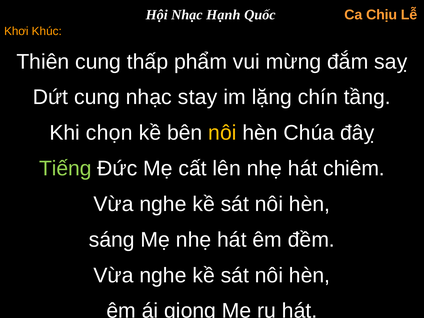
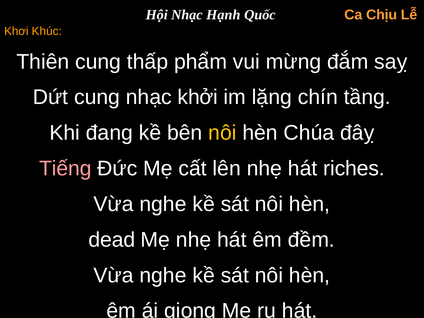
stay: stay -> khởi
chọn: chọn -> đang
Tiếng colour: light green -> pink
chiêm: chiêm -> riches
sáng: sáng -> dead
